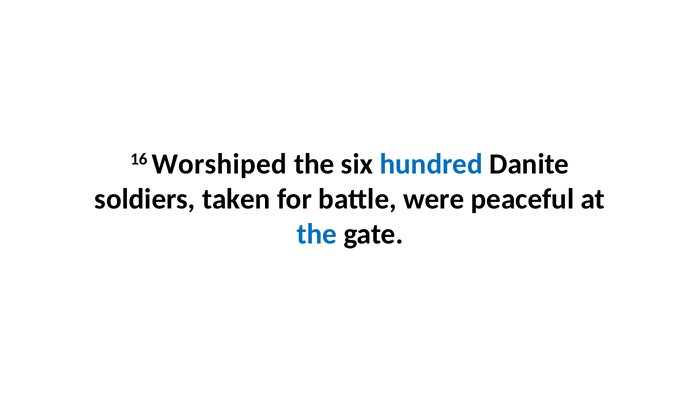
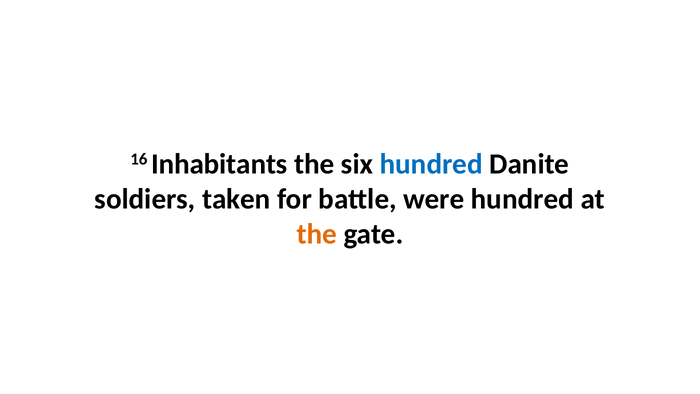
Worshiped: Worshiped -> Inhabitants
were peaceful: peaceful -> hundred
the at (317, 234) colour: blue -> orange
